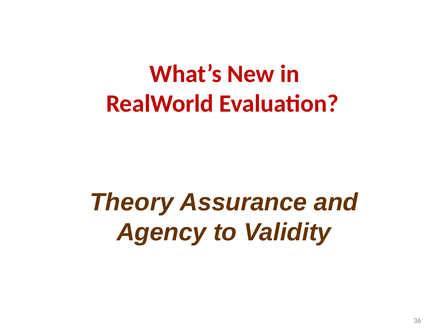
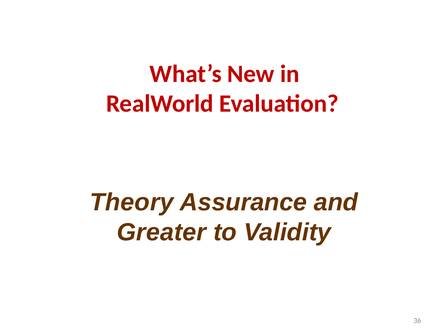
Agency: Agency -> Greater
